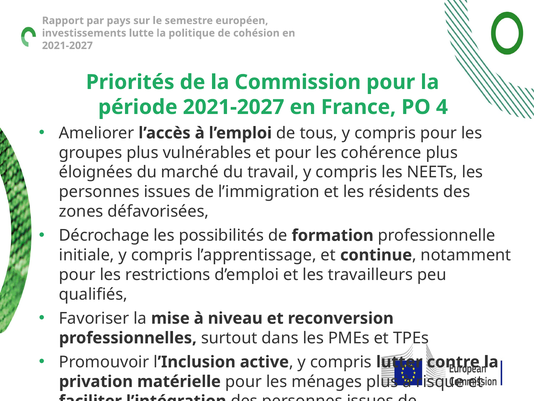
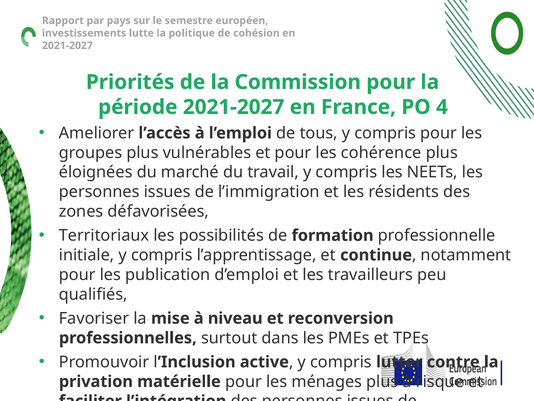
Décrochage at (104, 235): Décrochage -> Territoriaux
restrictions: restrictions -> publication
